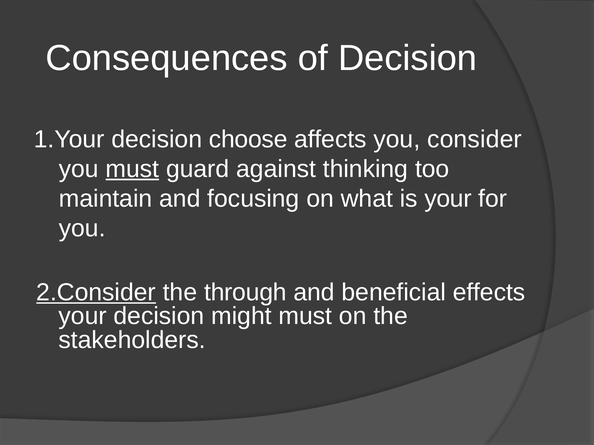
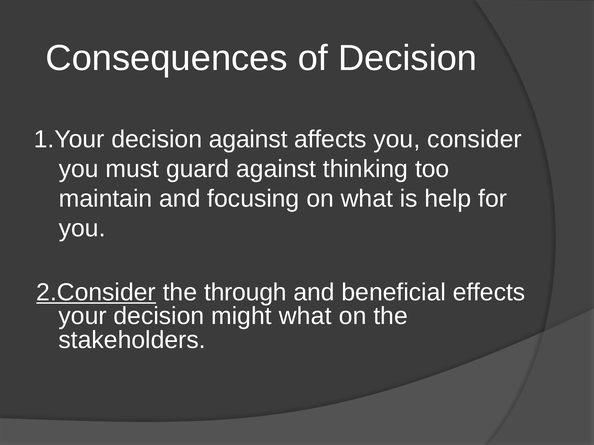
decision choose: choose -> against
must at (132, 169) underline: present -> none
is your: your -> help
might must: must -> what
